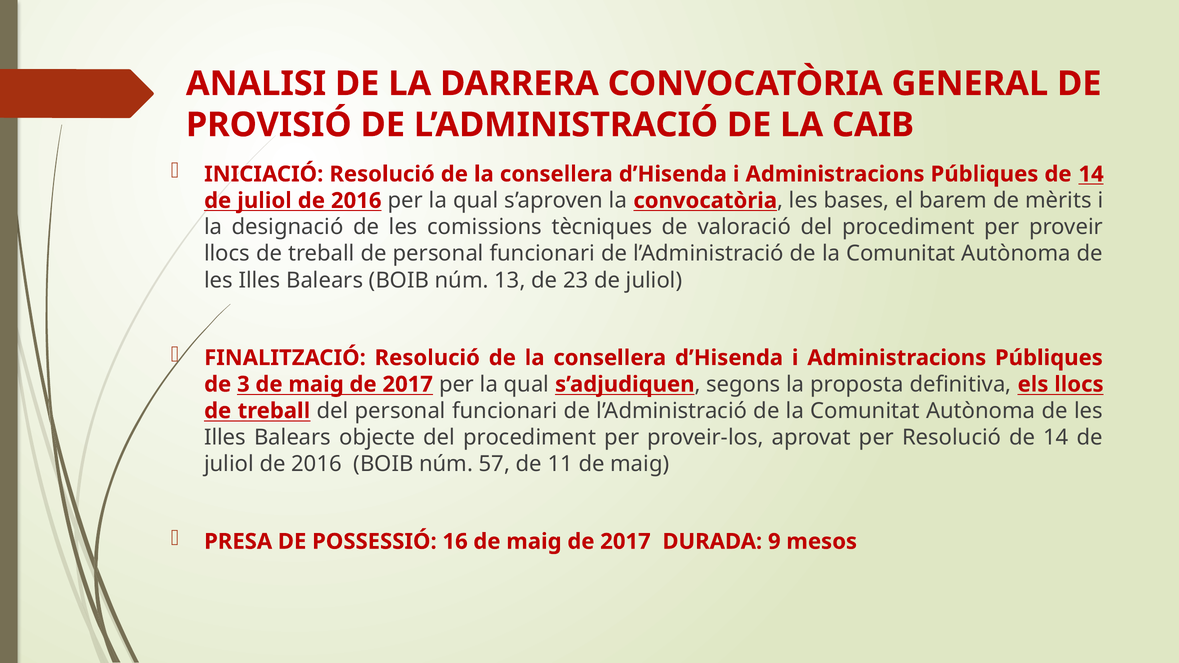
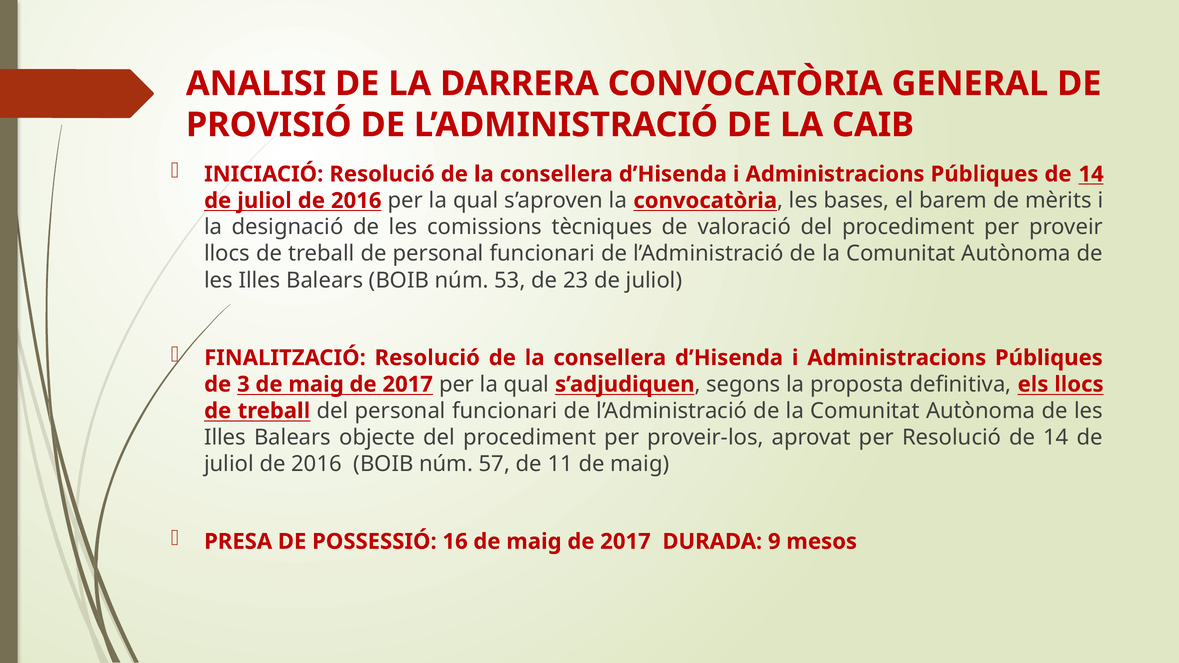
13: 13 -> 53
